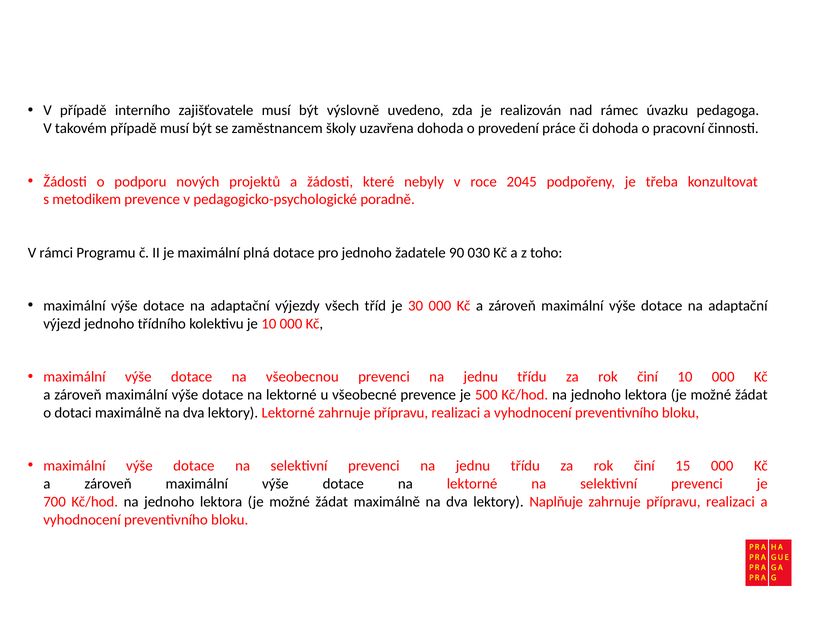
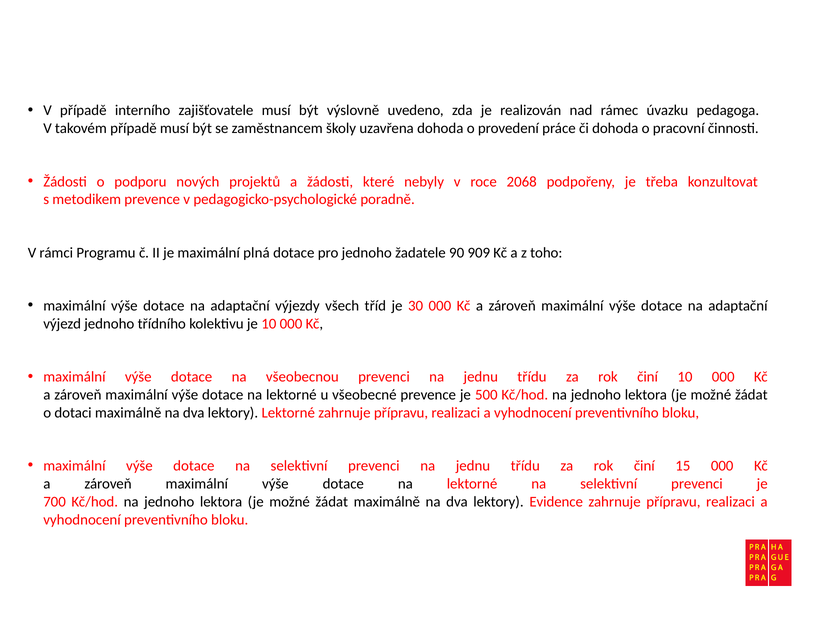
2045: 2045 -> 2068
030: 030 -> 909
Naplňuje: Naplňuje -> Evidence
